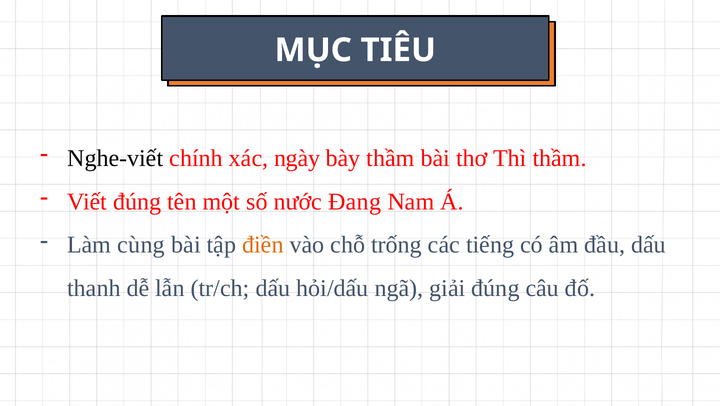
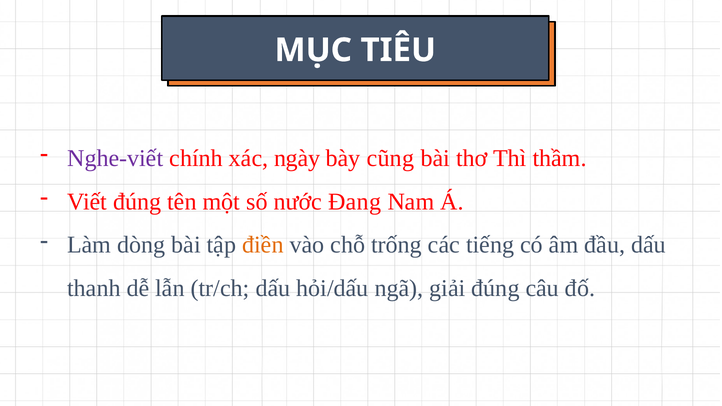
Nghe-viết colour: black -> purple
bày thầm: thầm -> cũng
cùng: cùng -> dòng
